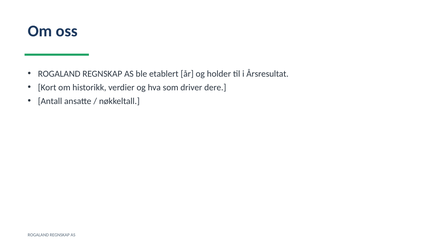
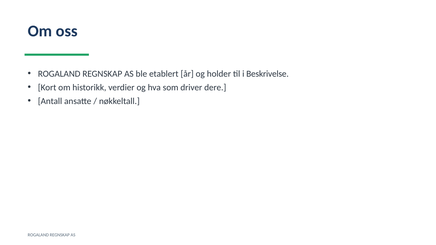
Årsresultat: Årsresultat -> Beskrivelse
